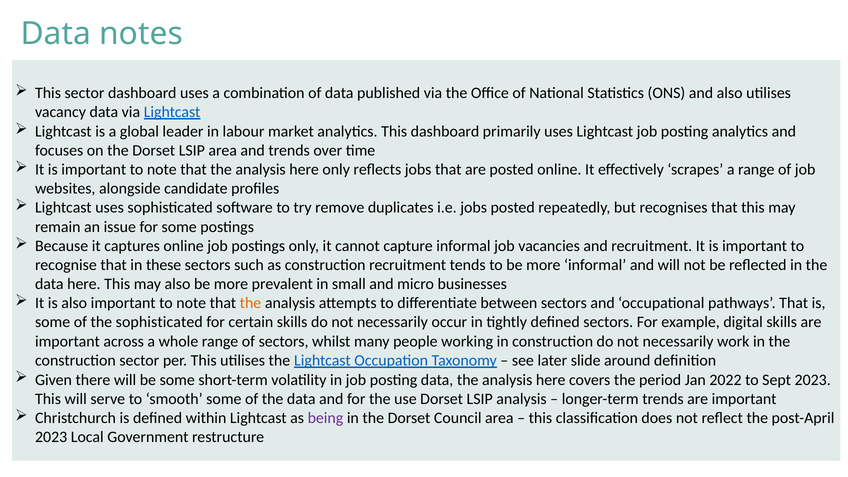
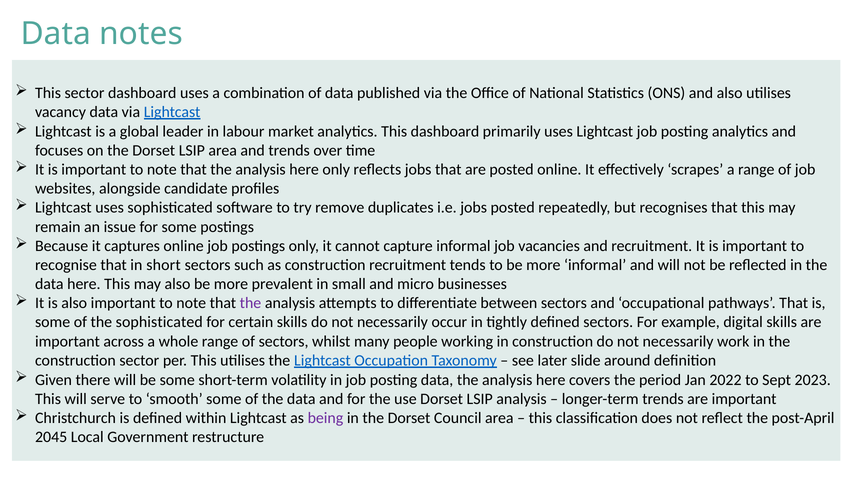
these: these -> short
the at (250, 303) colour: orange -> purple
2023 at (51, 437): 2023 -> 2045
